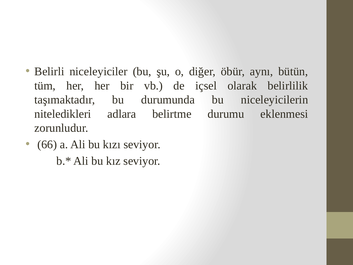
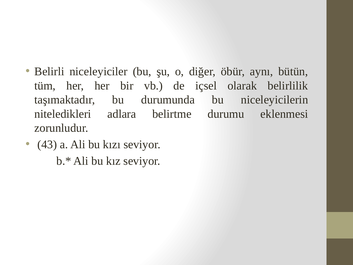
66: 66 -> 43
